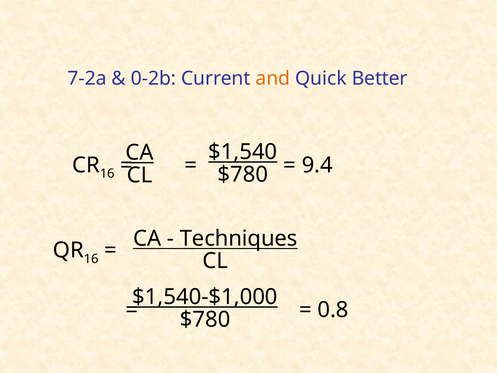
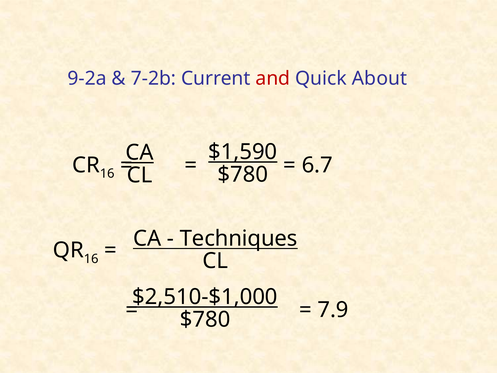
7-2a: 7-2a -> 9-2a
0-2b: 0-2b -> 7-2b
and colour: orange -> red
Better: Better -> About
$1,540: $1,540 -> $1,590
9.4: 9.4 -> 6.7
$1,540-$1,000: $1,540-$1,000 -> $2,510-$1,000
0.8: 0.8 -> 7.9
